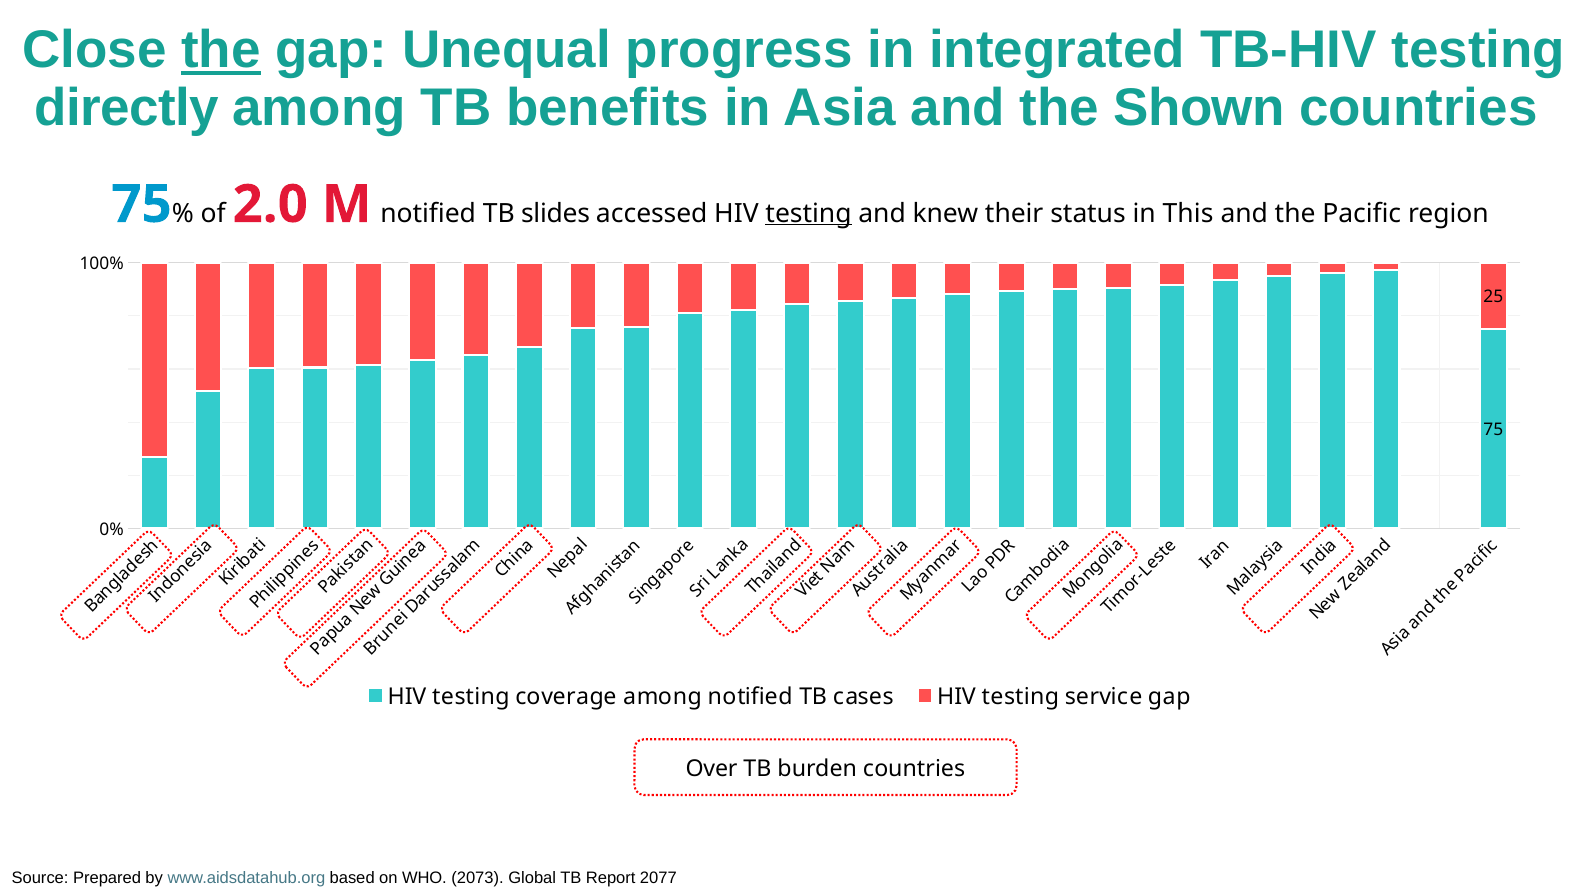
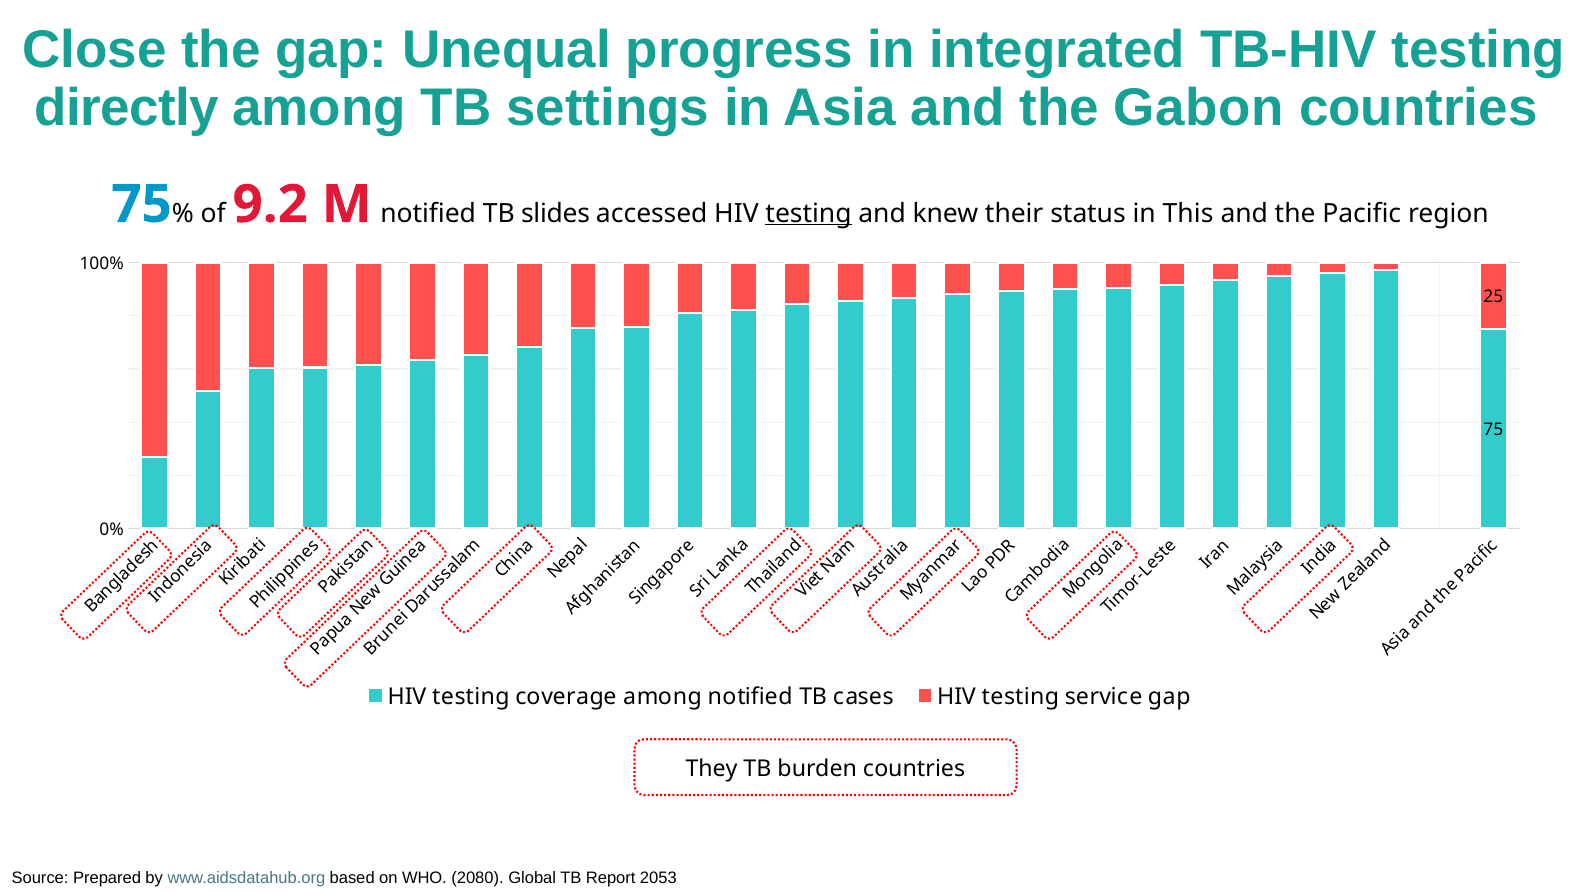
the at (221, 50) underline: present -> none
benefits: benefits -> settings
Shown: Shown -> Gabon
2.0: 2.0 -> 9.2
Over: Over -> They
2073: 2073 -> 2080
2077: 2077 -> 2053
